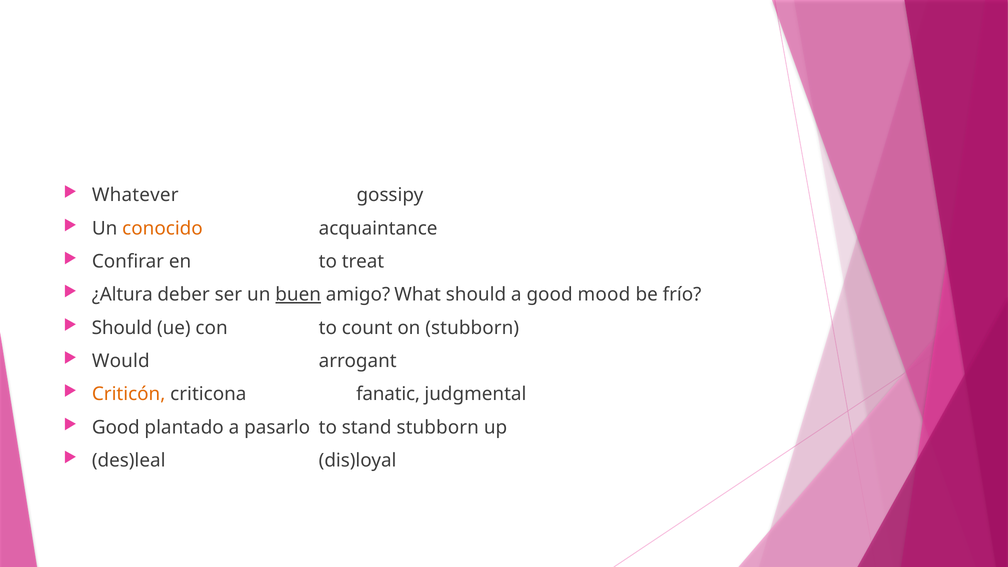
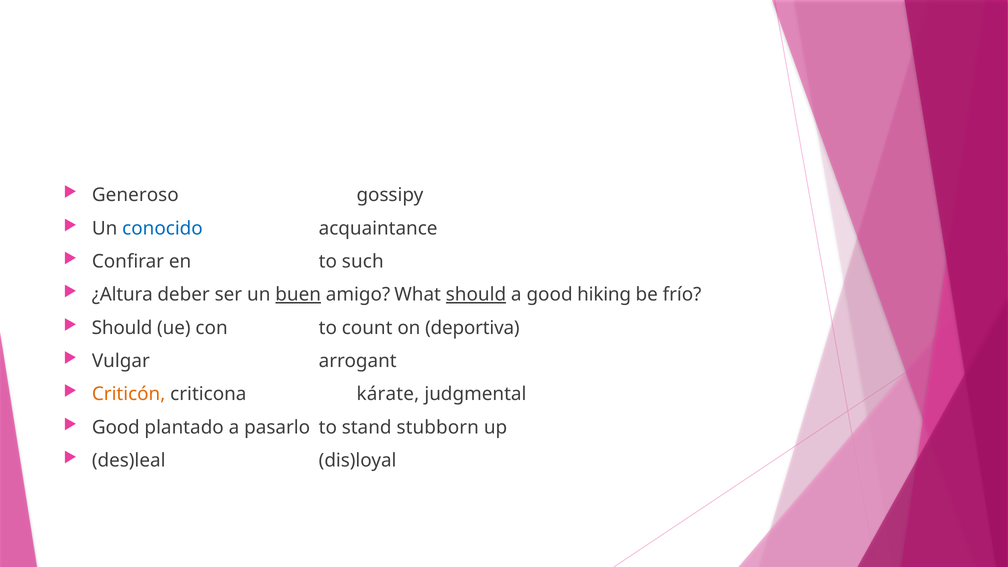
Whatever: Whatever -> Generoso
conocido colour: orange -> blue
treat: treat -> such
should at (476, 295) underline: none -> present
mood: mood -> hiking
on stubborn: stubborn -> deportiva
Would: Would -> Vulgar
fanatic: fanatic -> kárate
